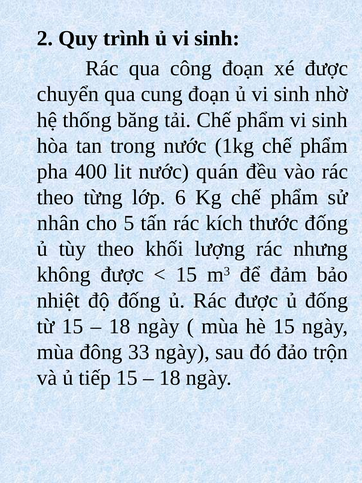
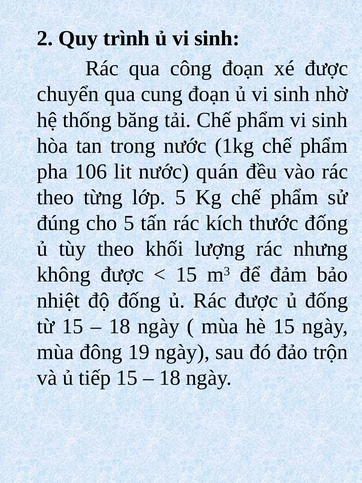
400: 400 -> 106
lớp 6: 6 -> 5
nhân: nhân -> đúng
33: 33 -> 19
